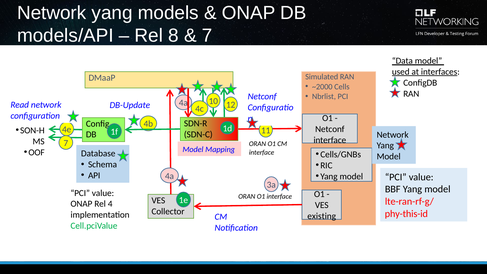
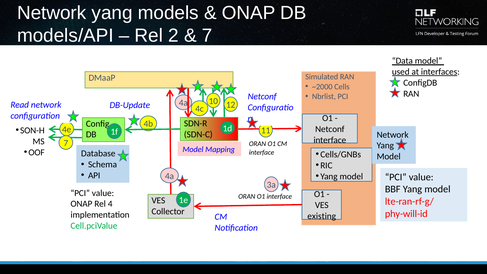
8: 8 -> 2
phy-this-id: phy-this-id -> phy-will-id
